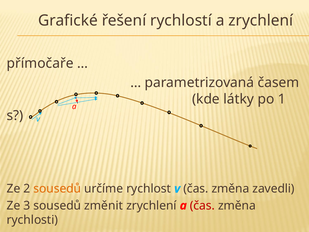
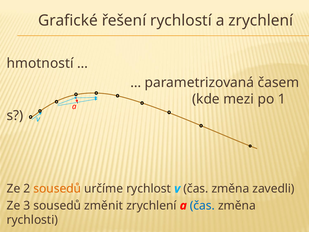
přímočaře: přímočaře -> hmotností
látky: látky -> mezi
čas at (202, 205) colour: red -> blue
